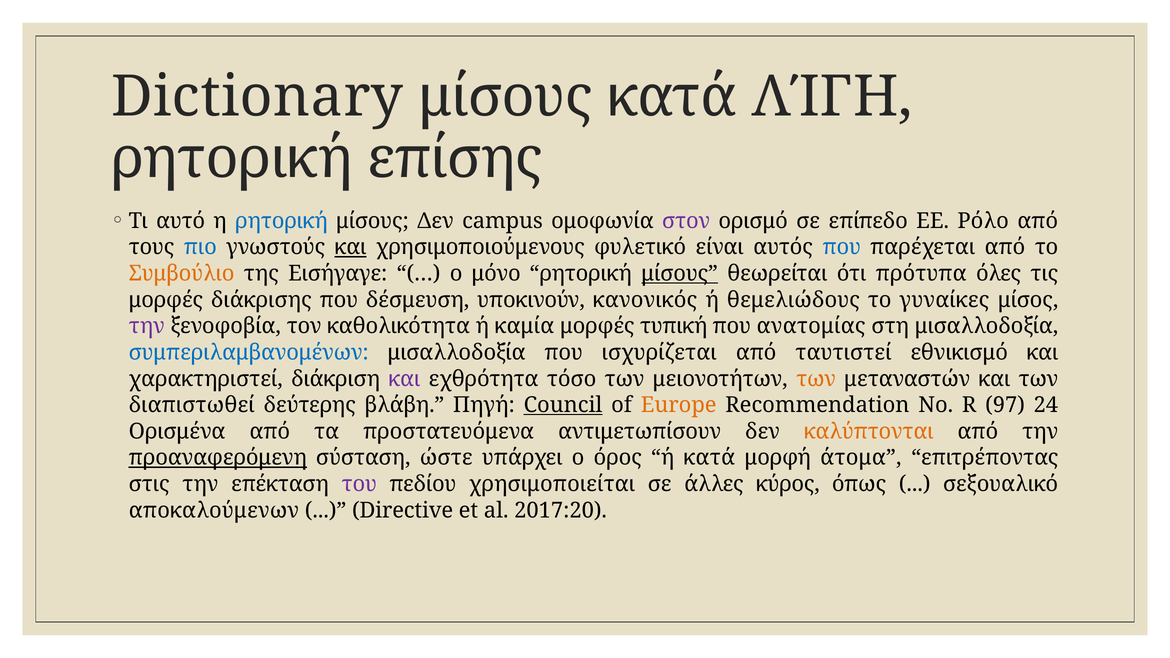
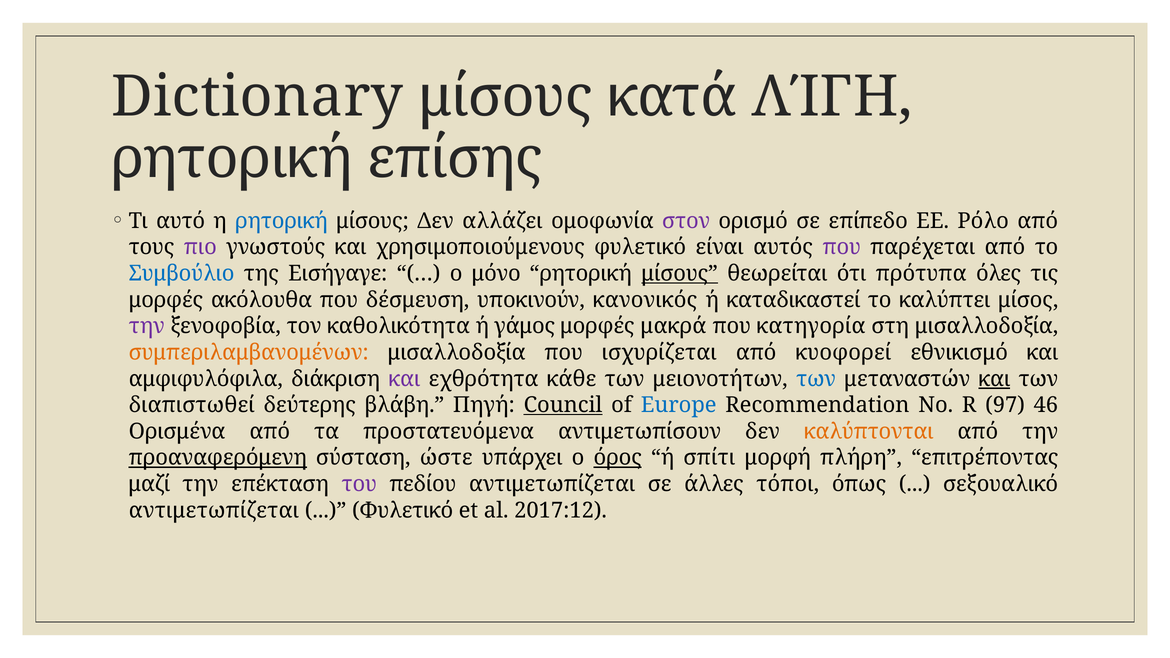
campus: campus -> αλλάζει
πιο colour: blue -> purple
και at (351, 247) underline: present -> none
που at (842, 247) colour: blue -> purple
Συμβούλιο colour: orange -> blue
διάκρισης: διάκρισης -> ακόλουθα
θεμελιώδους: θεμελιώδους -> καταδικαστεί
γυναίκες: γυναίκες -> καλύπτει
καμία: καμία -> γάμος
τυπική: τυπική -> μακρά
ανατομίας: ανατομίας -> κατηγορία
συμπεριλαμβανομένων colour: blue -> orange
ταυτιστεί: ταυτιστεί -> κυοφορεί
χαρακτηριστεί: χαρακτηριστεί -> αμφιφυλόφιλα
τόσο: τόσο -> κάθε
των at (816, 379) colour: orange -> blue
και at (994, 379) underline: none -> present
Europe colour: orange -> blue
24: 24 -> 46
όρος underline: none -> present
ή κατά: κατά -> σπίτι
άτομα: άτομα -> πλήρη
στις: στις -> μαζί
πεδίου χρησιμοποιείται: χρησιμοποιείται -> αντιμετωπίζεται
κύρος: κύρος -> τόποι
αποκαλούμενων at (214, 510): αποκαλούμενων -> αντιμετωπίζεται
Directive at (403, 510): Directive -> Φυλετικό
2017:20: 2017:20 -> 2017:12
